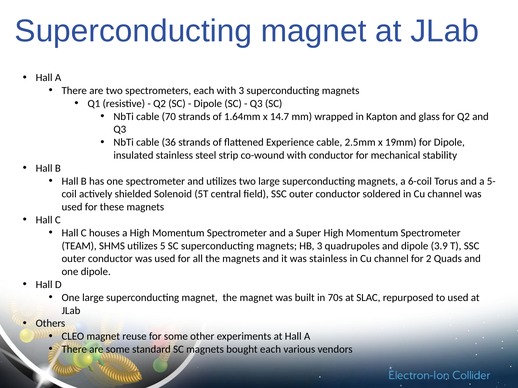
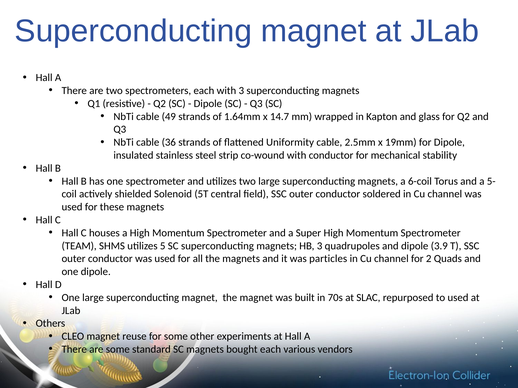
70: 70 -> 49
Experience: Experience -> Uniformity
was stainless: stainless -> particles
